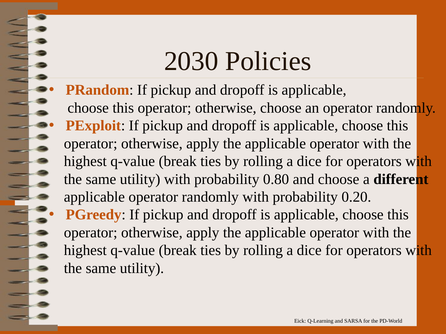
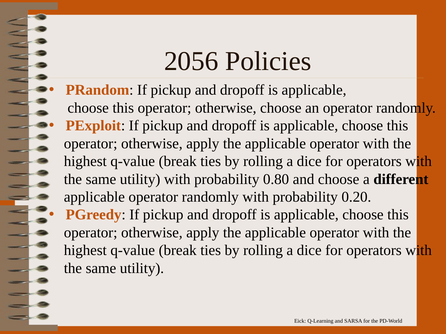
2030: 2030 -> 2056
